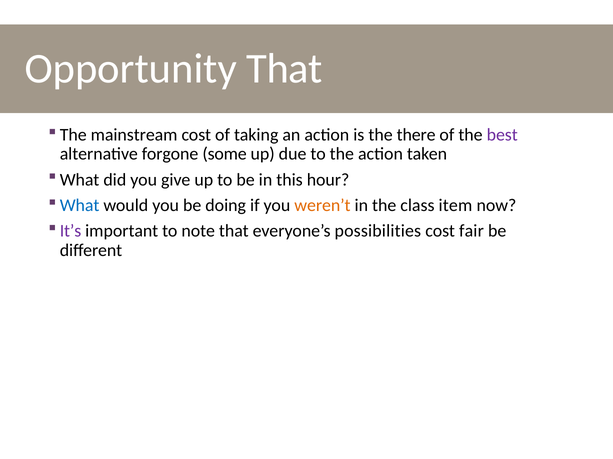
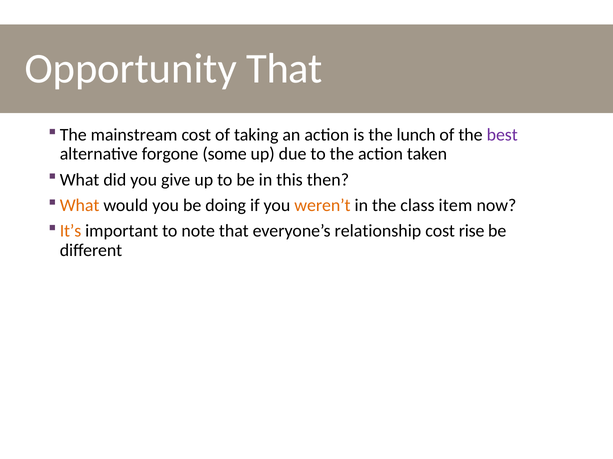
there: there -> lunch
hour: hour -> then
What at (80, 206) colour: blue -> orange
It’s colour: purple -> orange
possibilities: possibilities -> relationship
fair: fair -> rise
